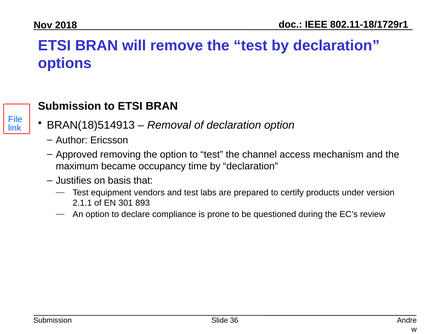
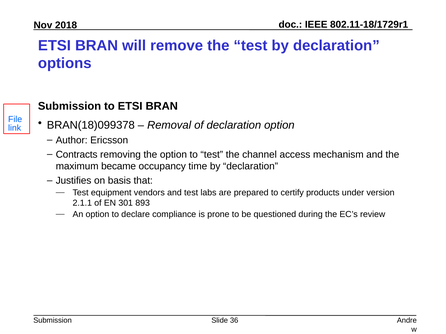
BRAN(18)514913: BRAN(18)514913 -> BRAN(18)099378
Approved: Approved -> Contracts
